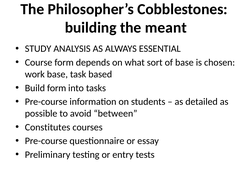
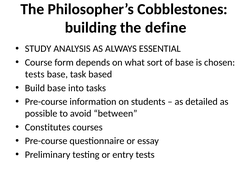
meant: meant -> define
work at (35, 74): work -> tests
Build form: form -> base
